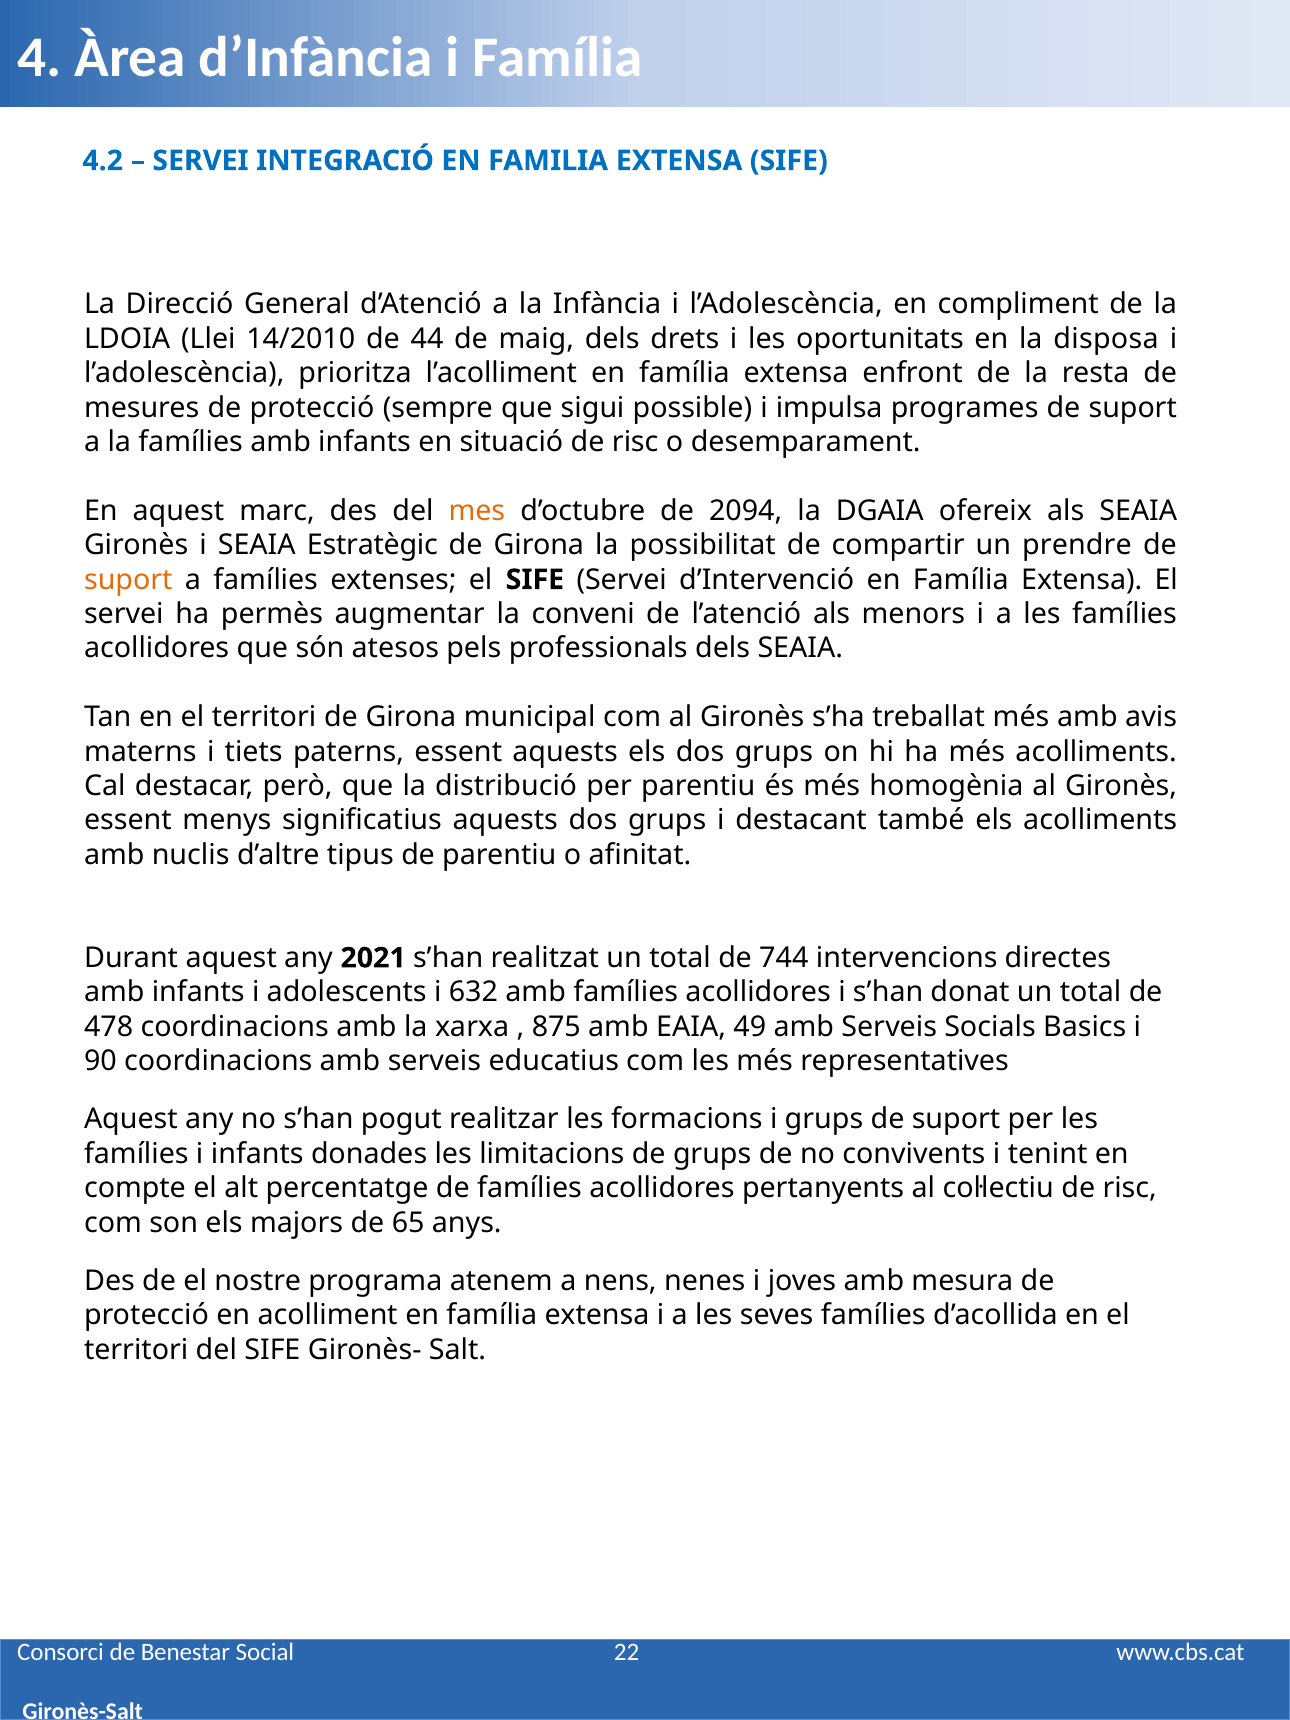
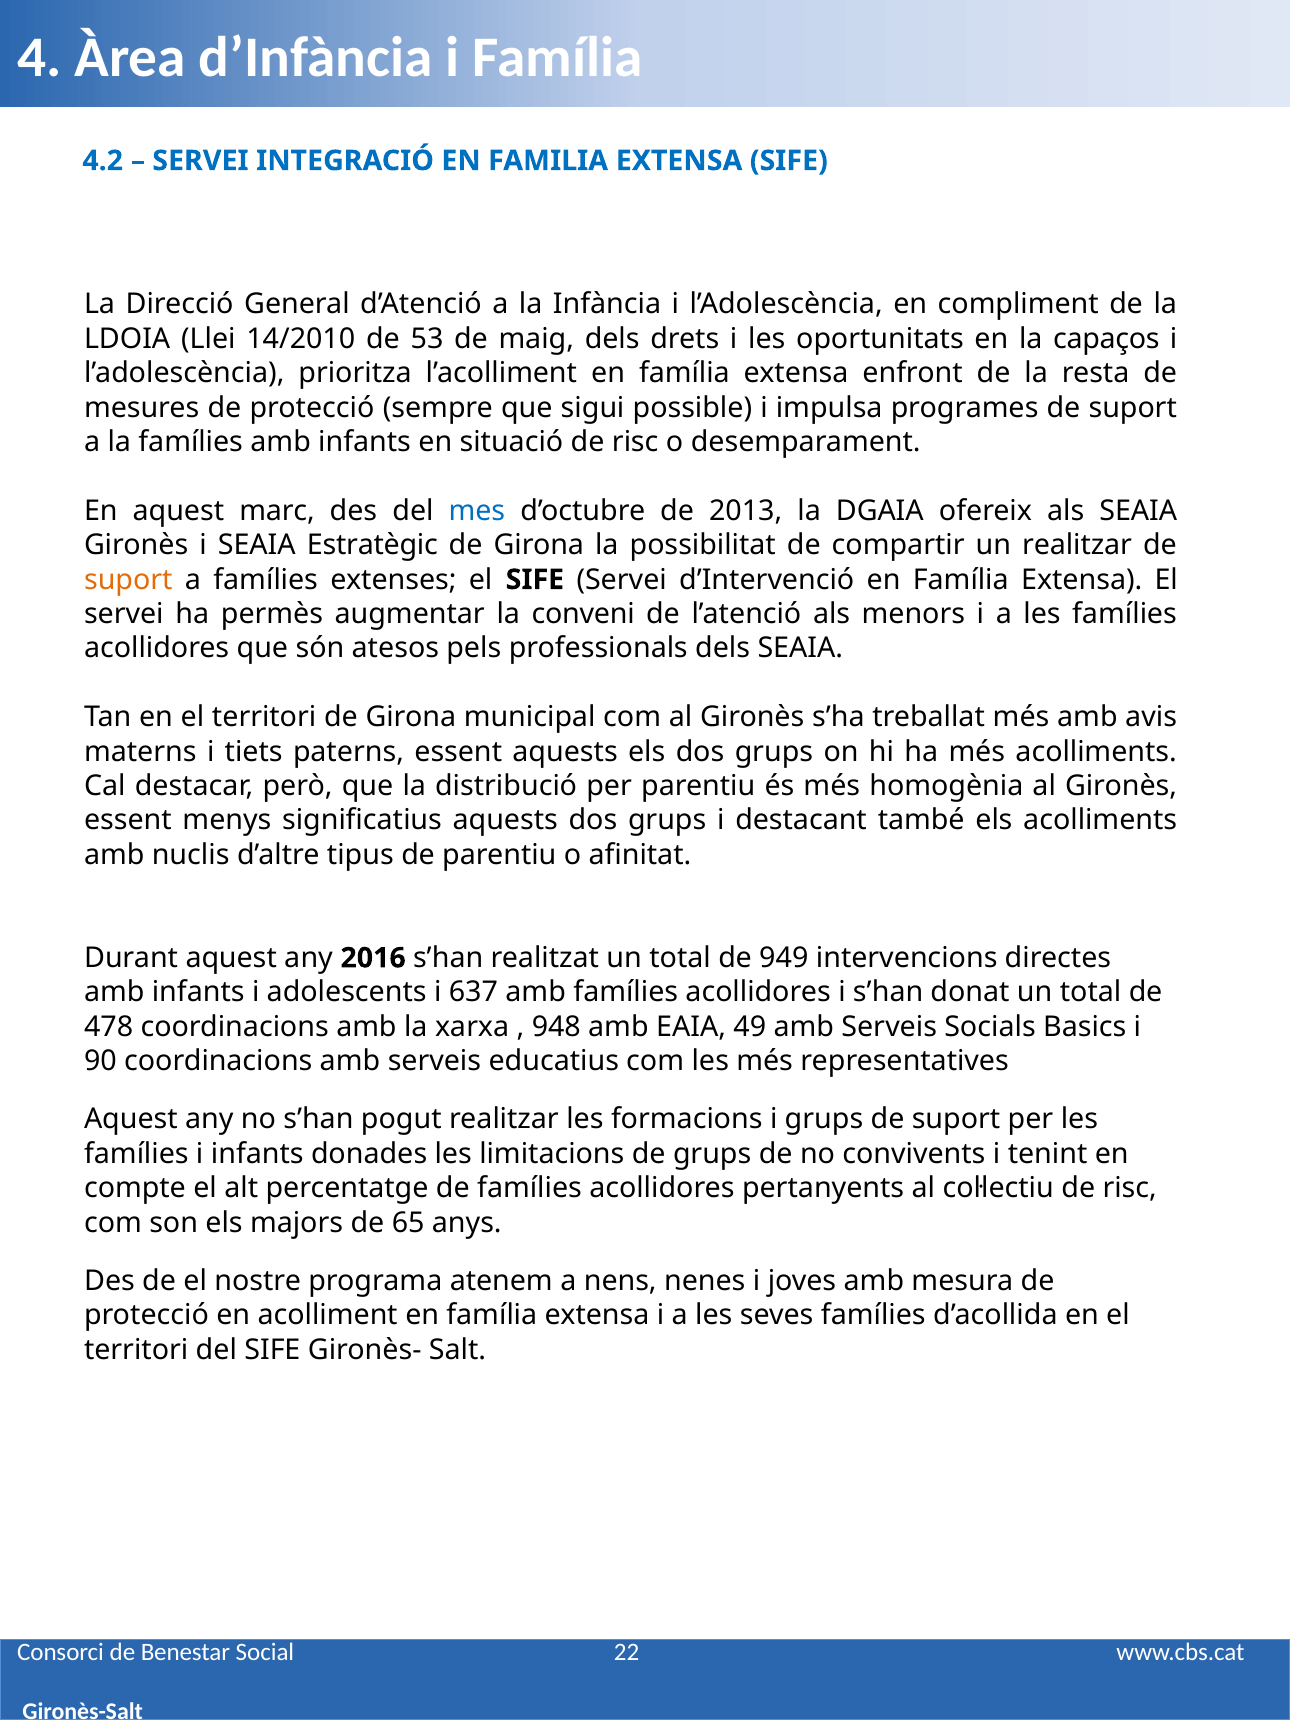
44: 44 -> 53
disposa: disposa -> capaços
mes colour: orange -> blue
2094: 2094 -> 2013
un prendre: prendre -> realitzar
2021: 2021 -> 2016
744: 744 -> 949
632: 632 -> 637
875: 875 -> 948
